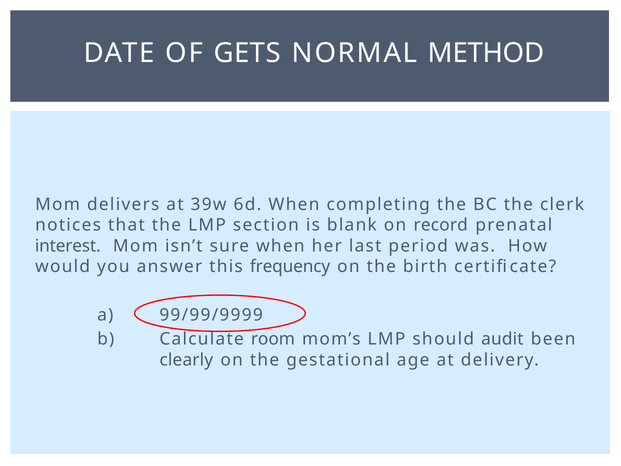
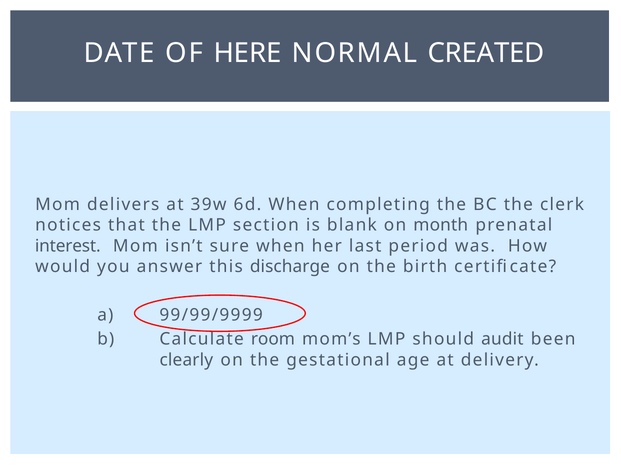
GETS: GETS -> HERE
METHOD: METHOD -> CREATED
record: record -> month
frequency: frequency -> discharge
